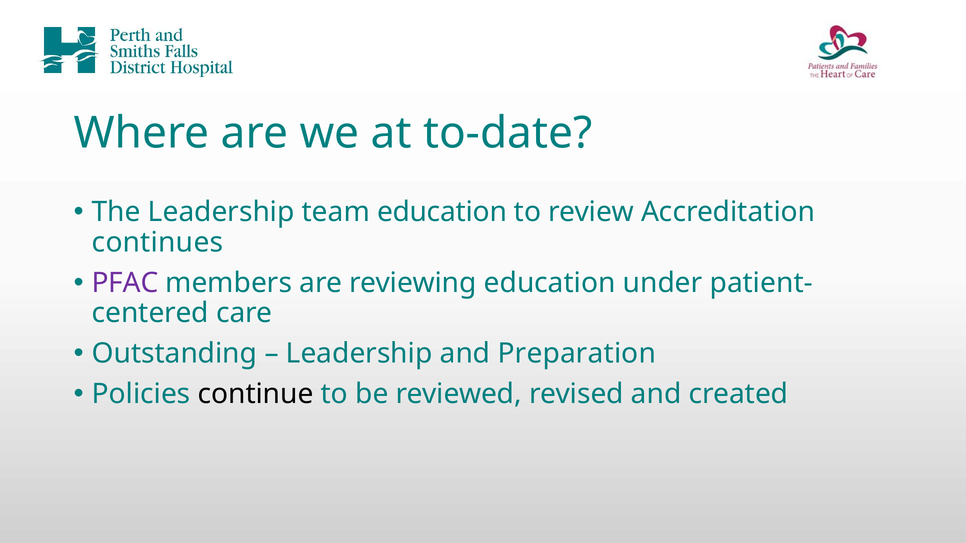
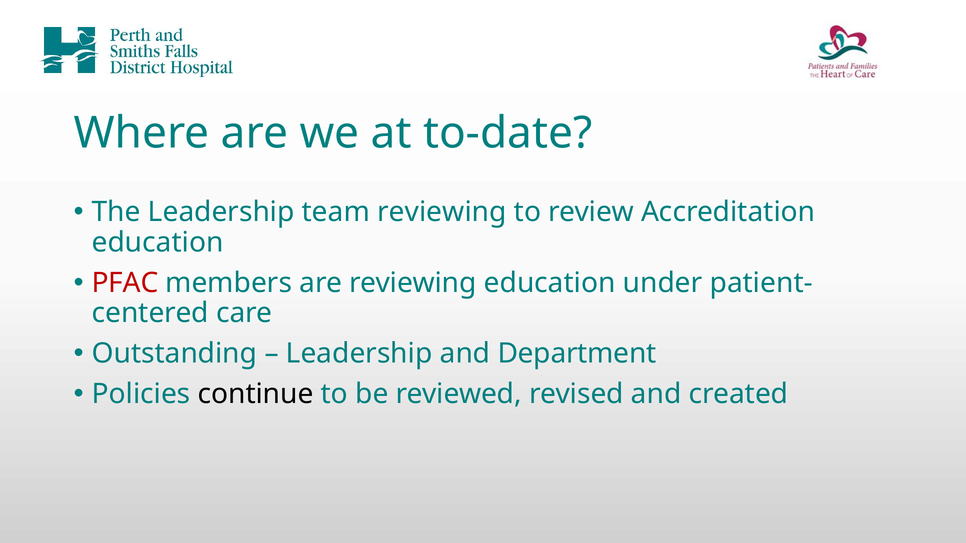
team education: education -> reviewing
continues at (157, 243): continues -> education
PFAC colour: purple -> red
Preparation: Preparation -> Department
